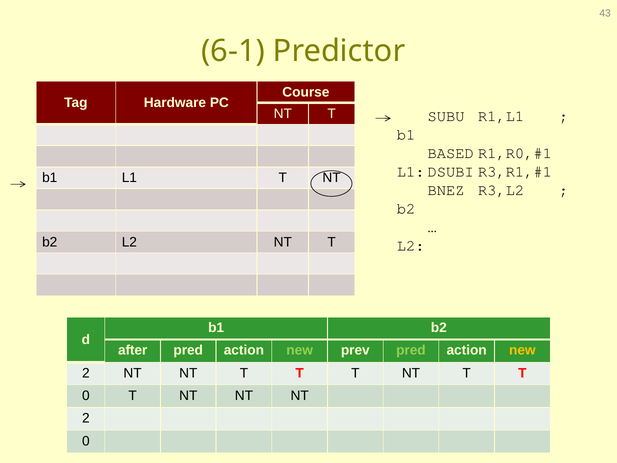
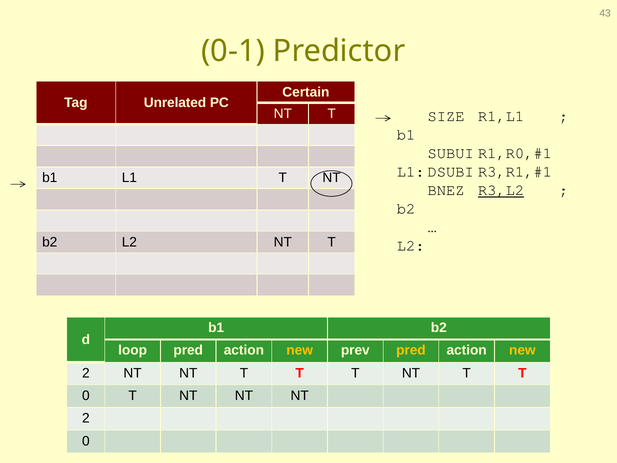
6-1: 6-1 -> 0-1
Course: Course -> Certain
Hardware: Hardware -> Unrelated
SUBU: SUBU -> SIZE
BASED: BASED -> SUBUI
R3,L2 underline: none -> present
after: after -> loop
new at (300, 350) colour: light green -> yellow
pred at (411, 350) colour: light green -> yellow
